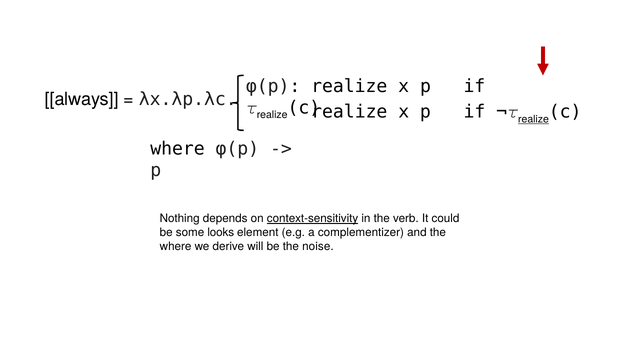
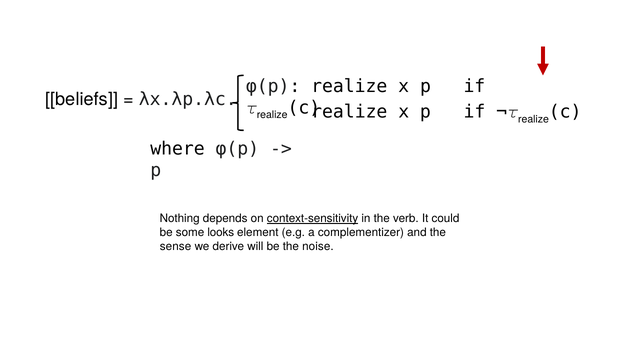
always: always -> beliefs
realize at (533, 119) underline: present -> none
where at (176, 246): where -> sense
